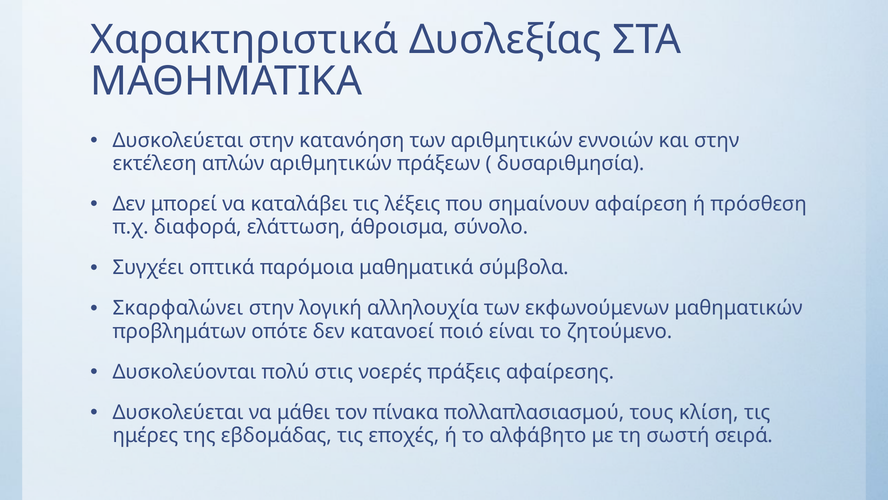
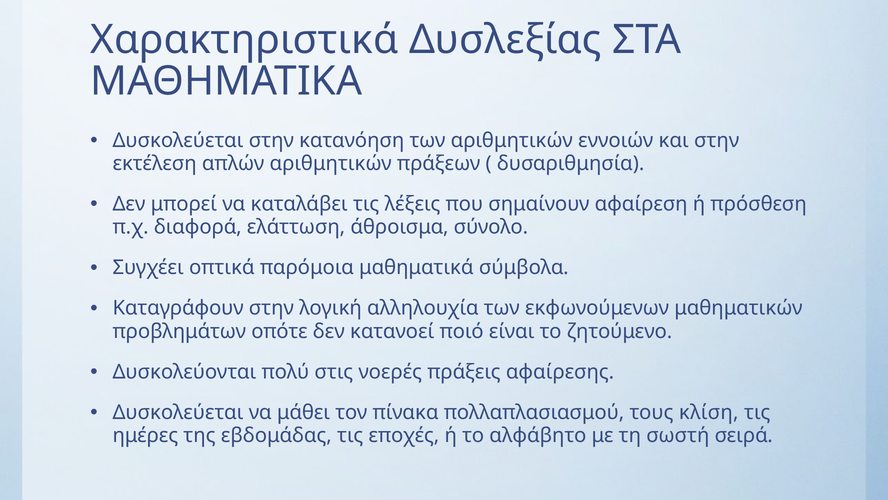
Σκαρφαλώνει: Σκαρφαλώνει -> Καταγράφουν
